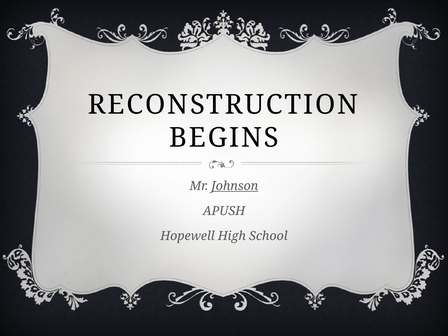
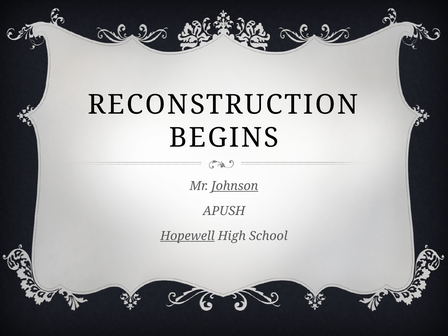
Hopewell underline: none -> present
